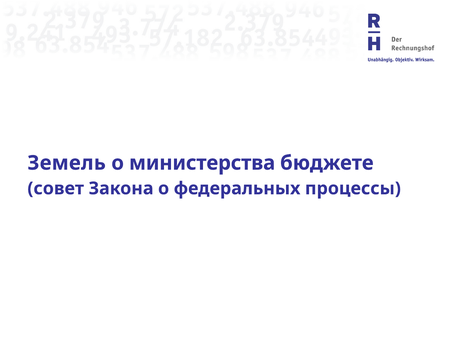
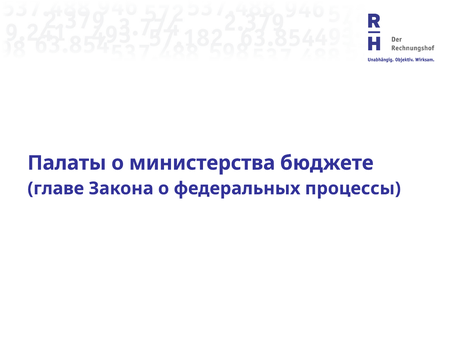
Земель: Земель -> Палаты
совет: совет -> главе
